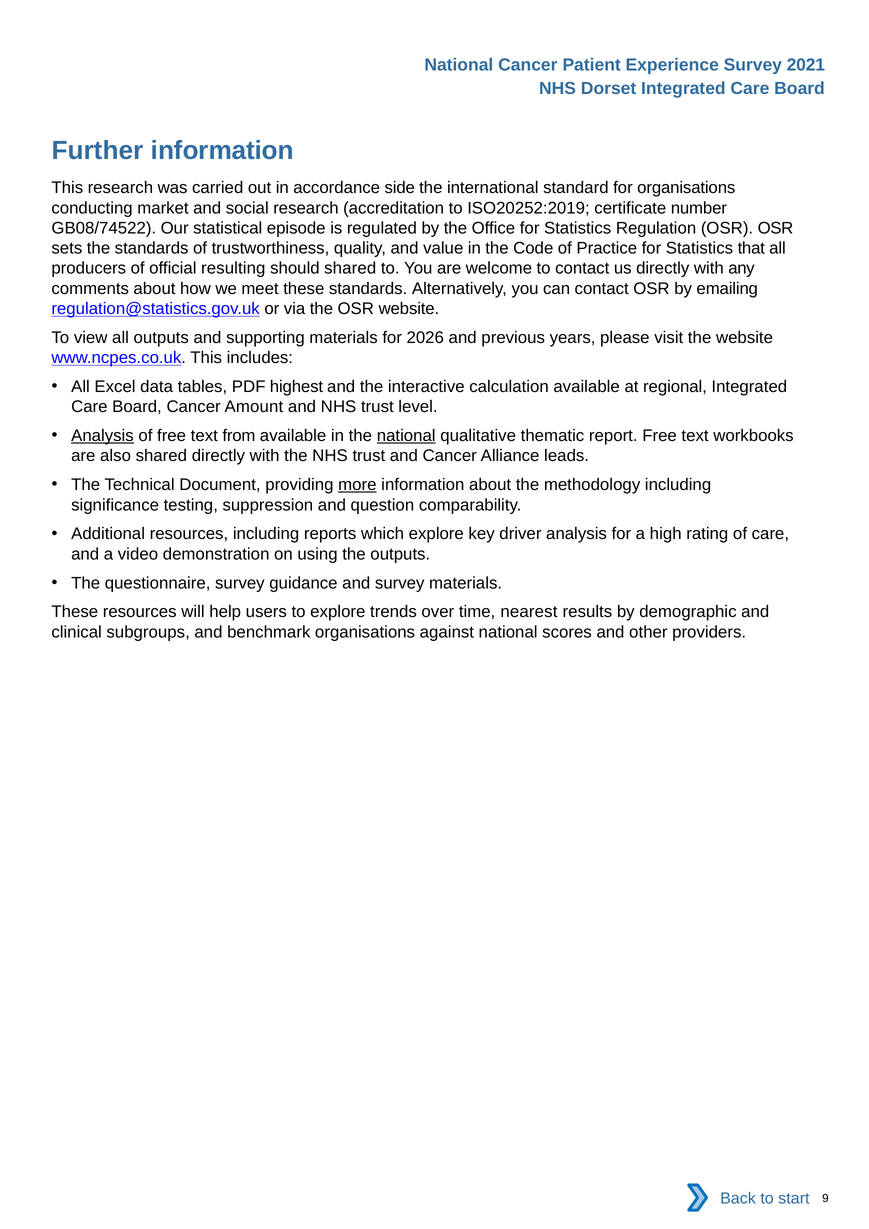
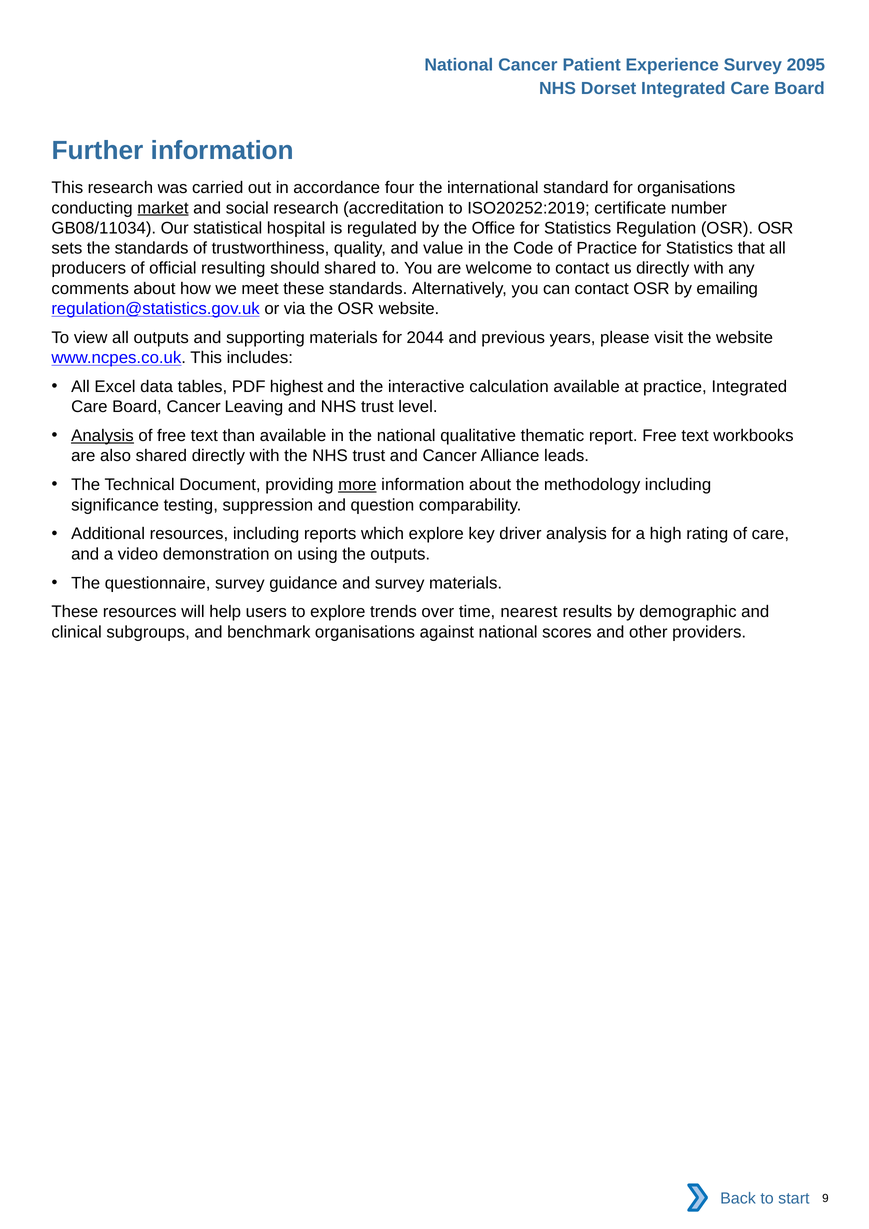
2021: 2021 -> 2095
side: side -> four
market underline: none -> present
GB08/74522: GB08/74522 -> GB08/11034
episode: episode -> hospital
2026: 2026 -> 2044
at regional: regional -> practice
Amount: Amount -> Leaving
from: from -> than
national at (406, 436) underline: present -> none
